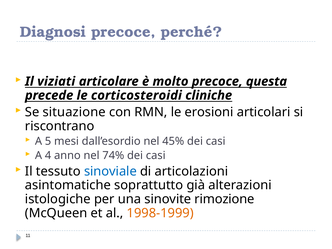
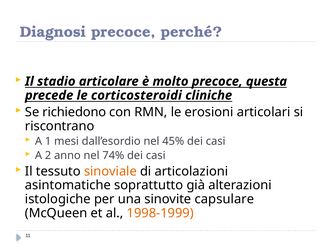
viziati: viziati -> stadio
situazione: situazione -> richiedono
5: 5 -> 1
4: 4 -> 2
sinoviale colour: blue -> orange
rimozione: rimozione -> capsulare
